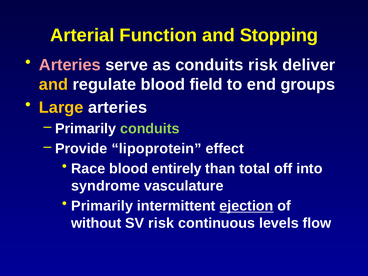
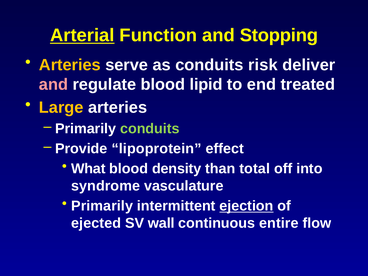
Arterial underline: none -> present
Arteries at (70, 65) colour: pink -> yellow
and at (53, 85) colour: yellow -> pink
field: field -> lipid
groups: groups -> treated
Race: Race -> What
entirely: entirely -> density
without: without -> ejected
SV risk: risk -> wall
levels: levels -> entire
